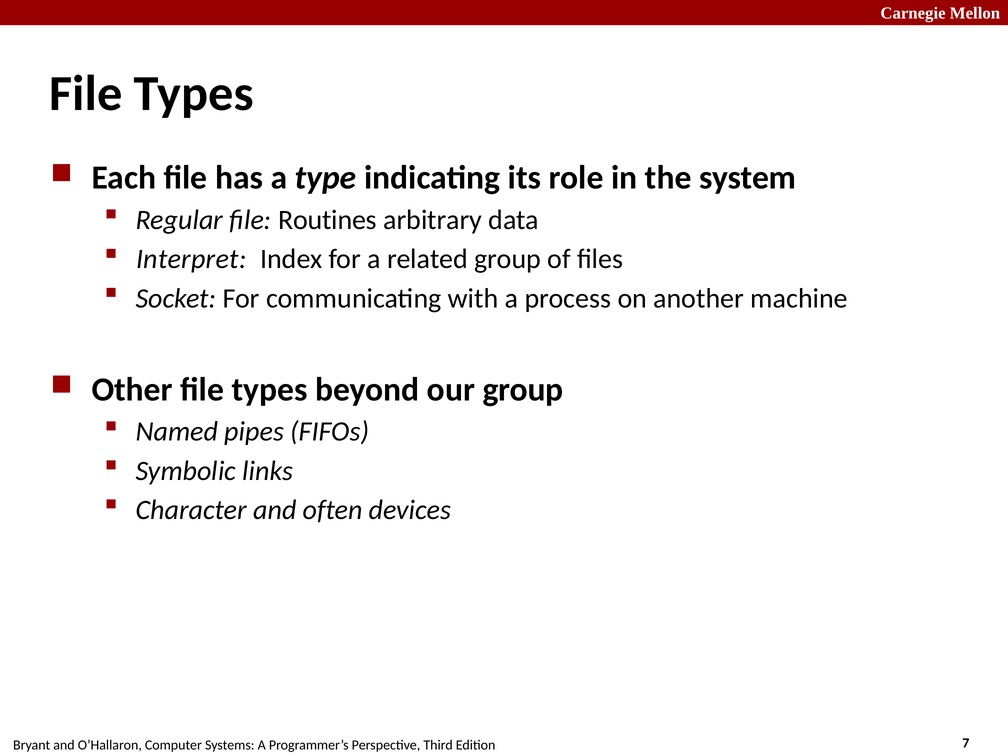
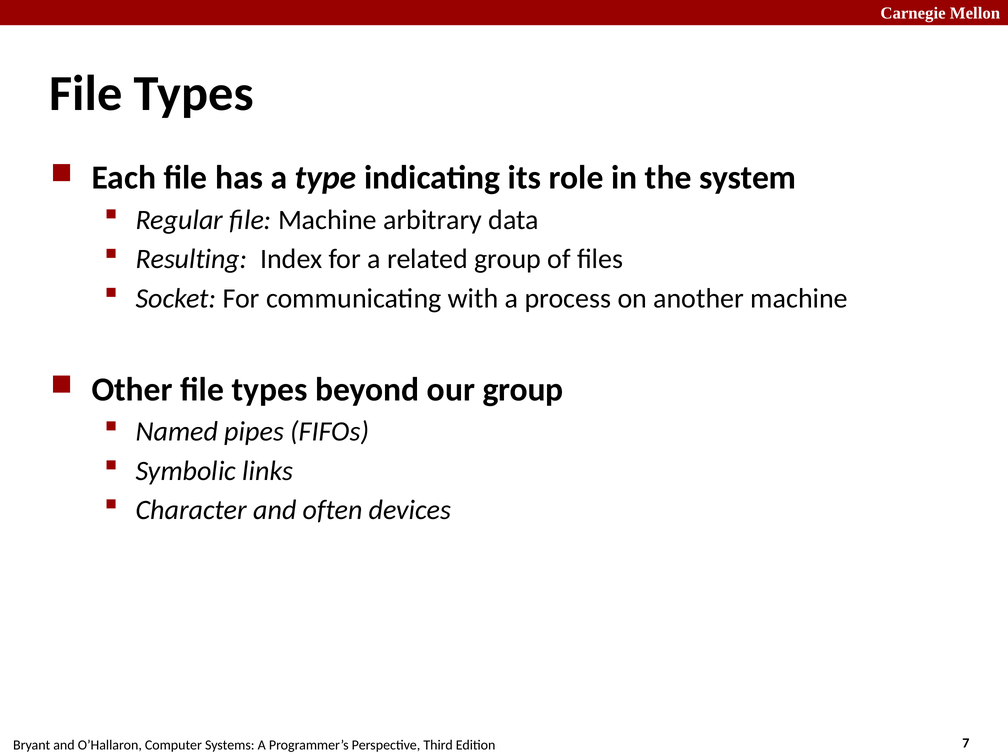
file Routines: Routines -> Machine
Interpret: Interpret -> Resulting
